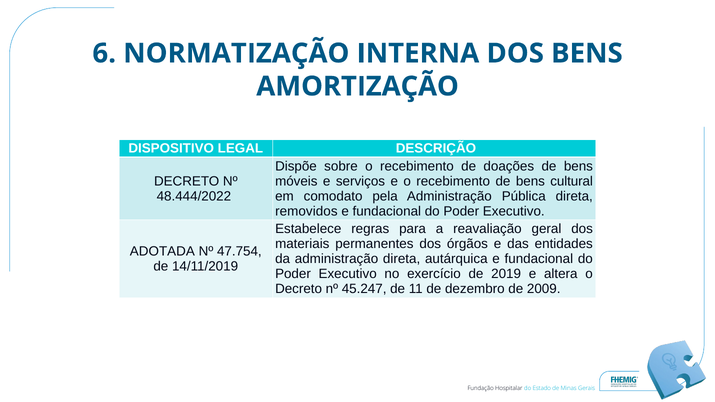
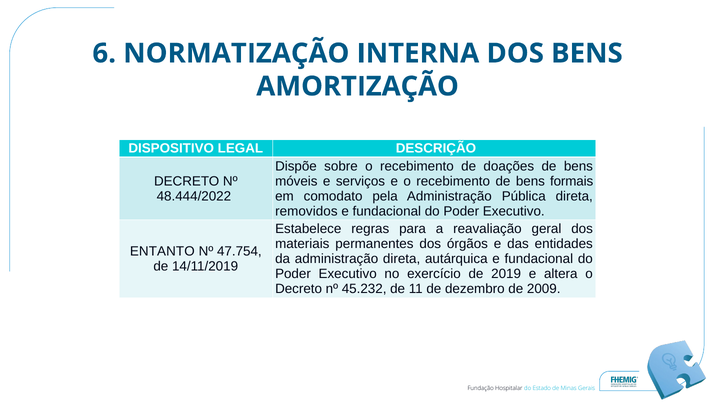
cultural: cultural -> formais
ADOTADA: ADOTADA -> ENTANTO
45.247: 45.247 -> 45.232
